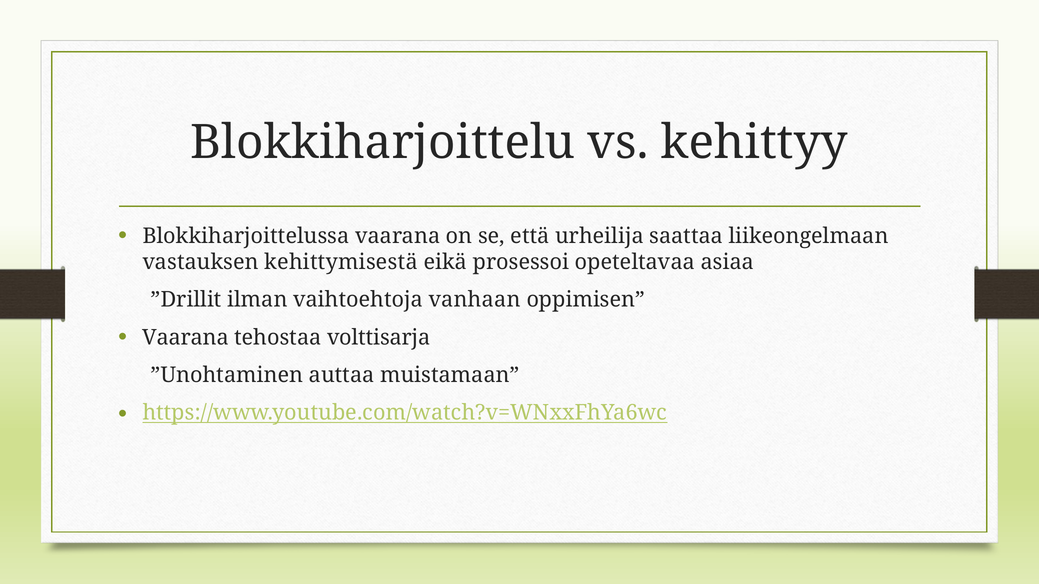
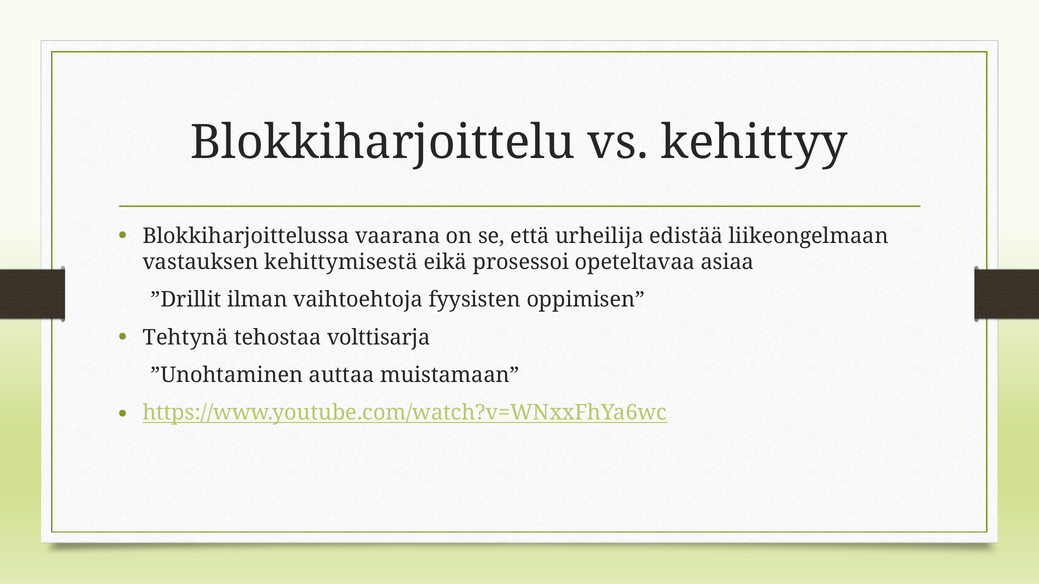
saattaa: saattaa -> edistää
vanhaan: vanhaan -> fyysisten
Vaarana at (186, 338): Vaarana -> Tehtynä
